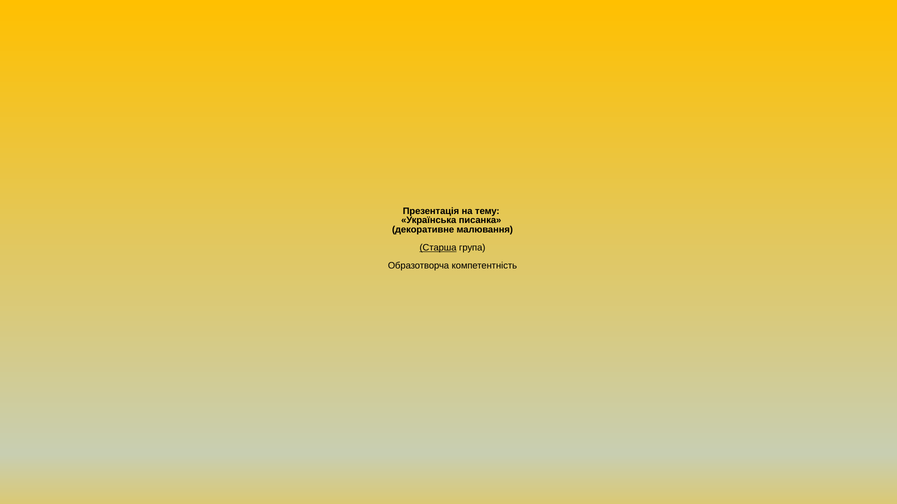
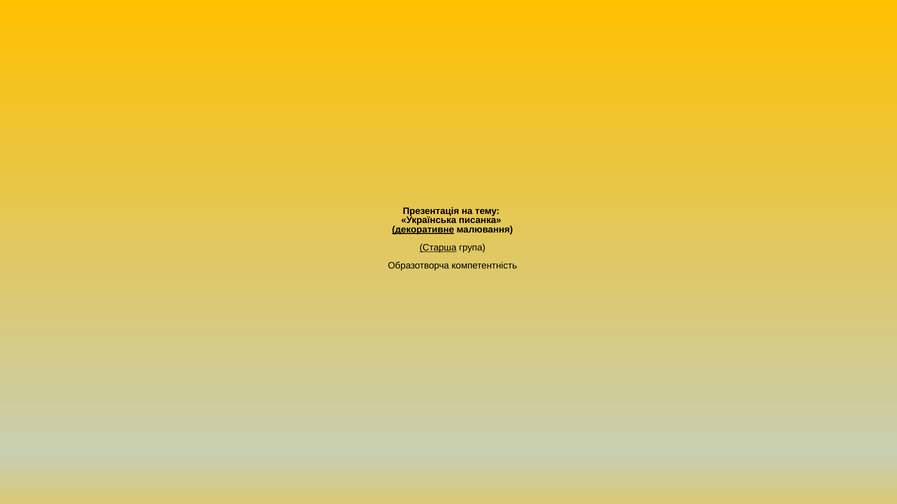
декоративне underline: none -> present
